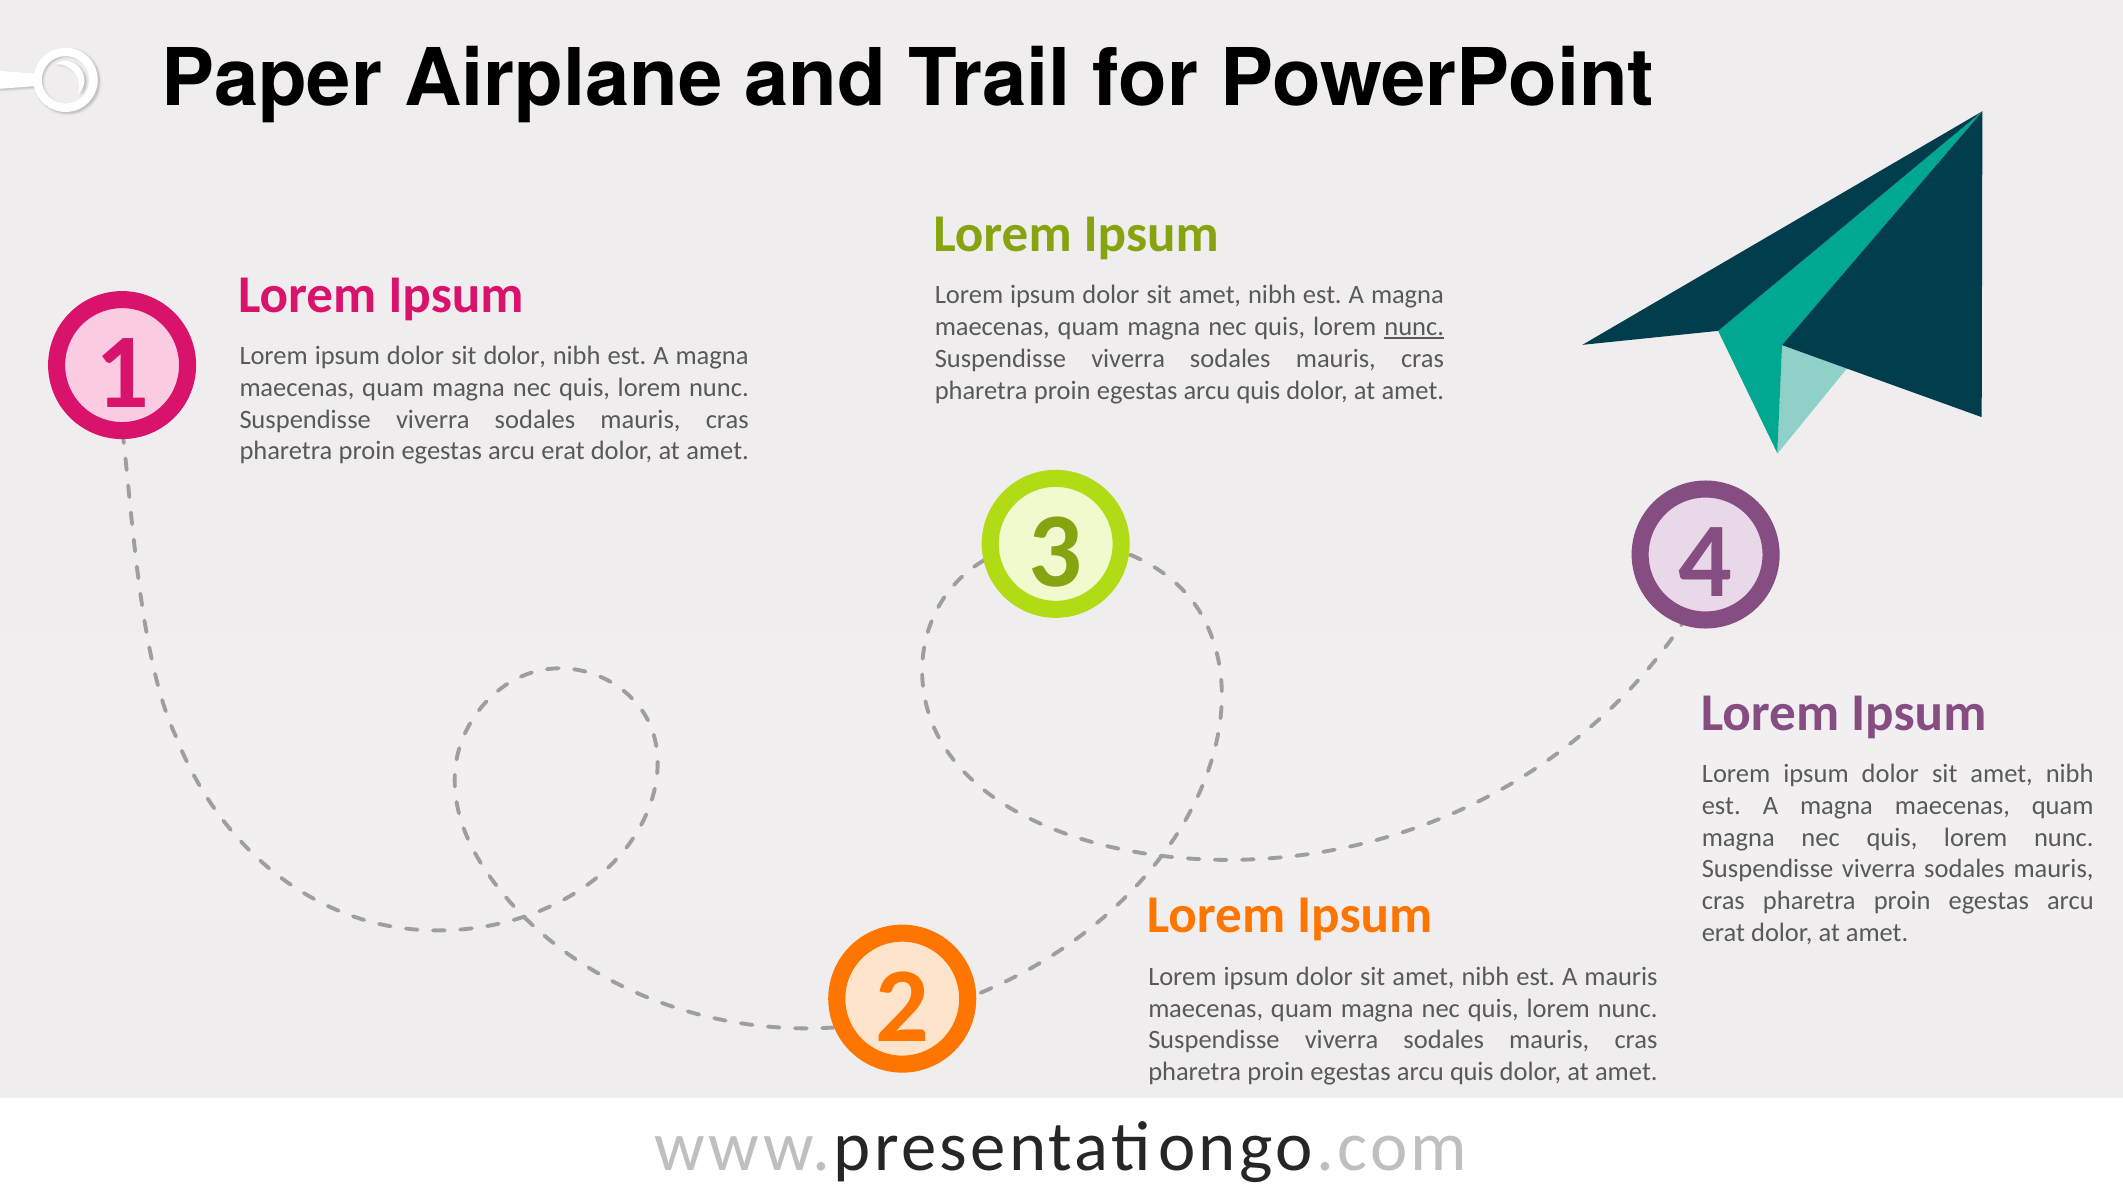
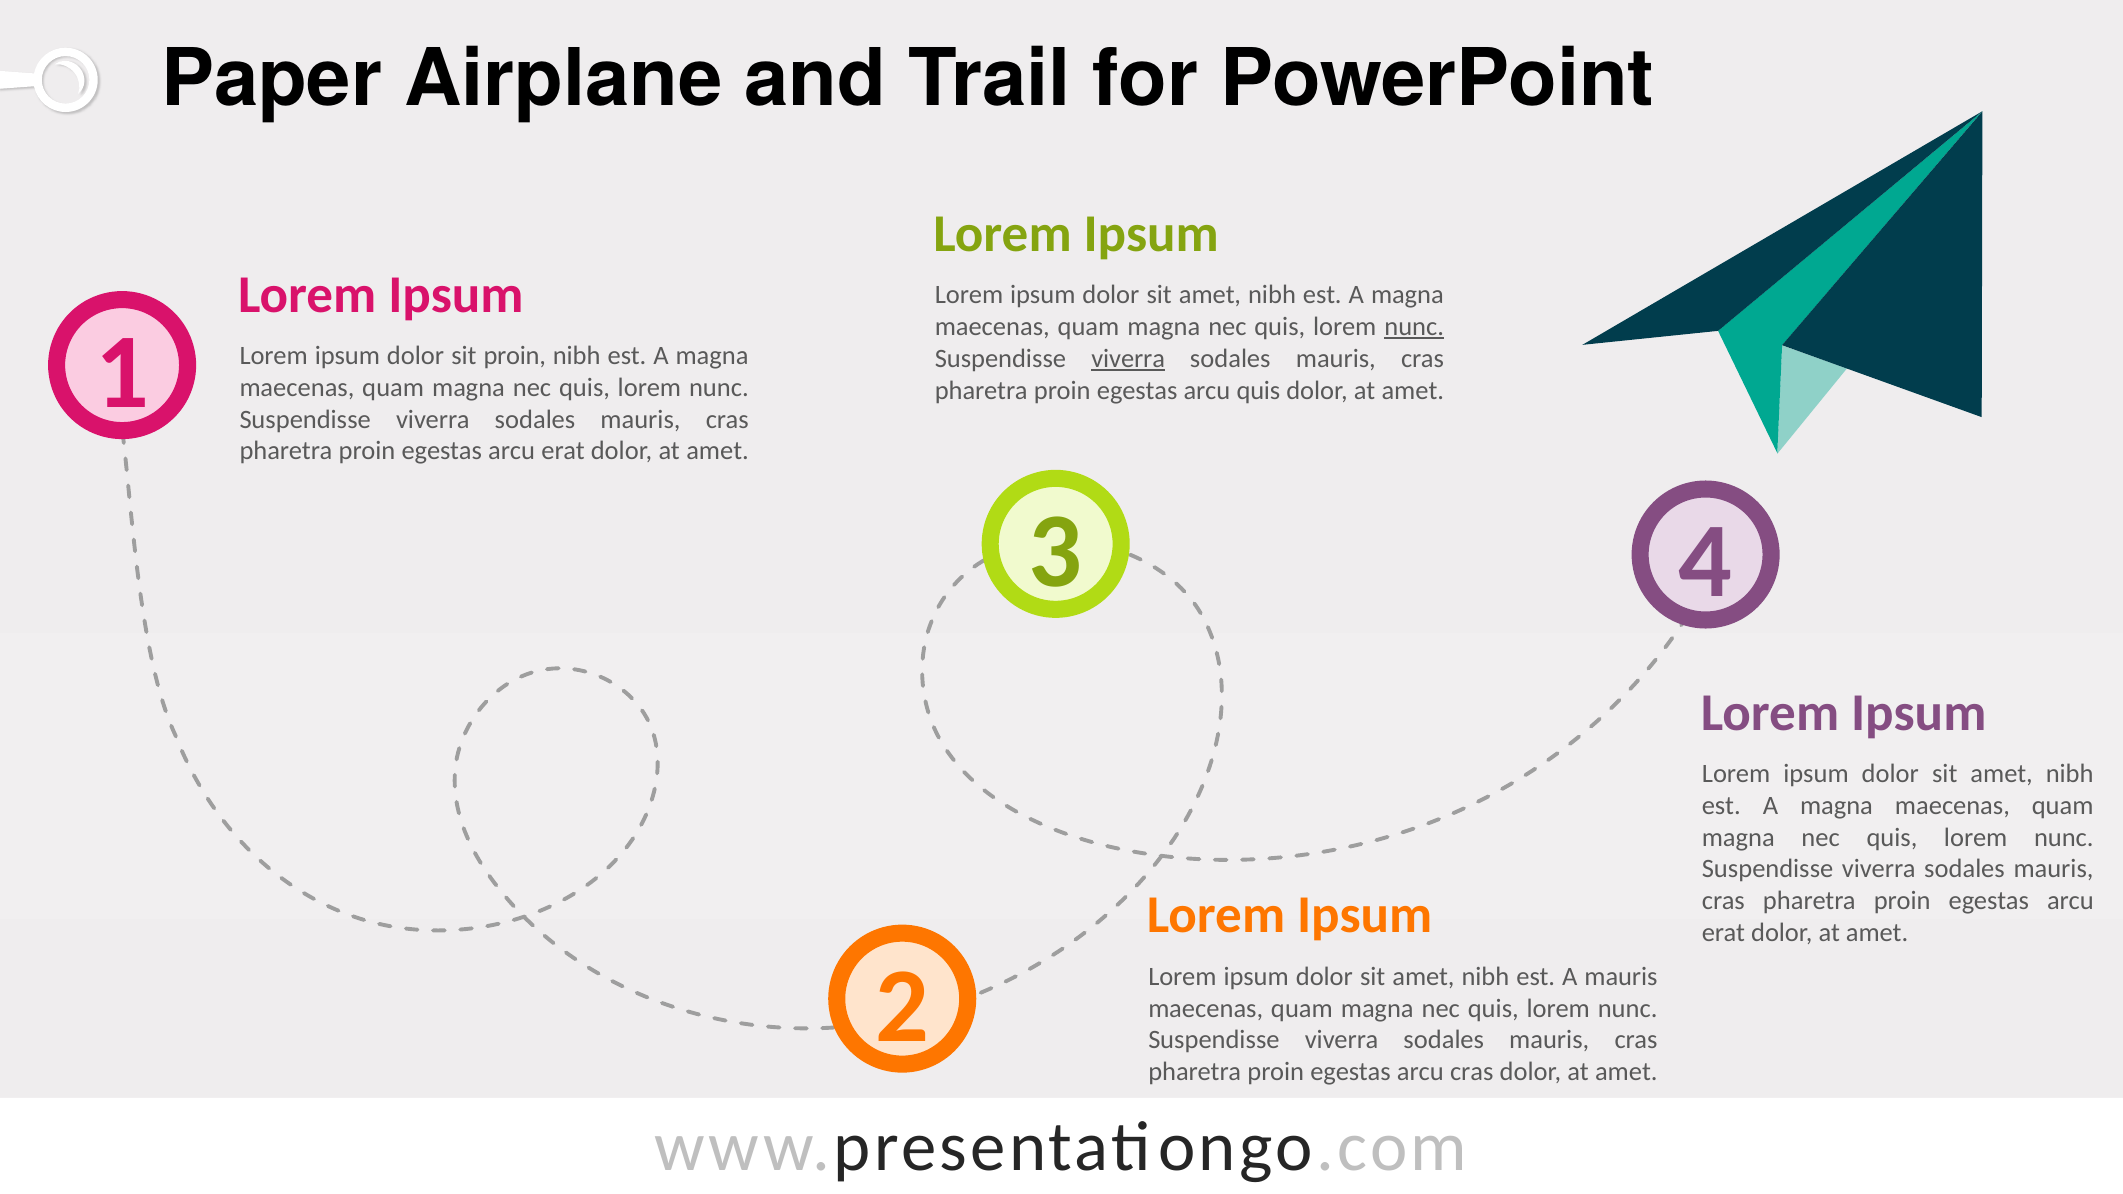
sit dolor: dolor -> proin
viverra at (1128, 359) underline: none -> present
quis at (1472, 1072): quis -> cras
